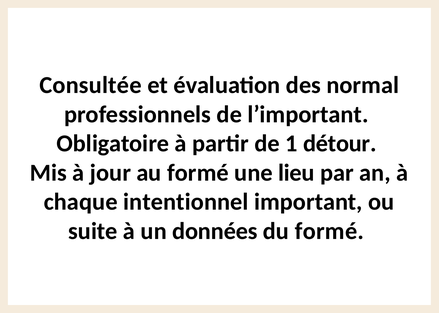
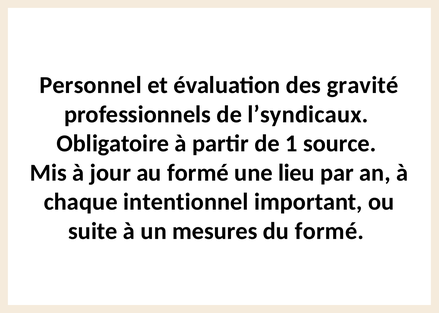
Consultée: Consultée -> Personnel
normal: normal -> gravité
l’important: l’important -> l’syndicaux
détour: détour -> source
données: données -> mesures
